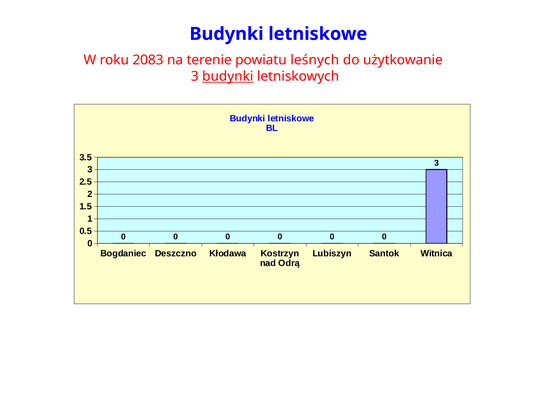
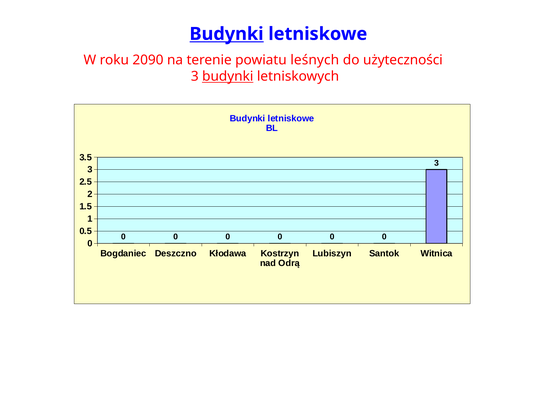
Budynki at (227, 34) underline: none -> present
2083: 2083 -> 2090
użytkowanie: użytkowanie -> użyteczności
